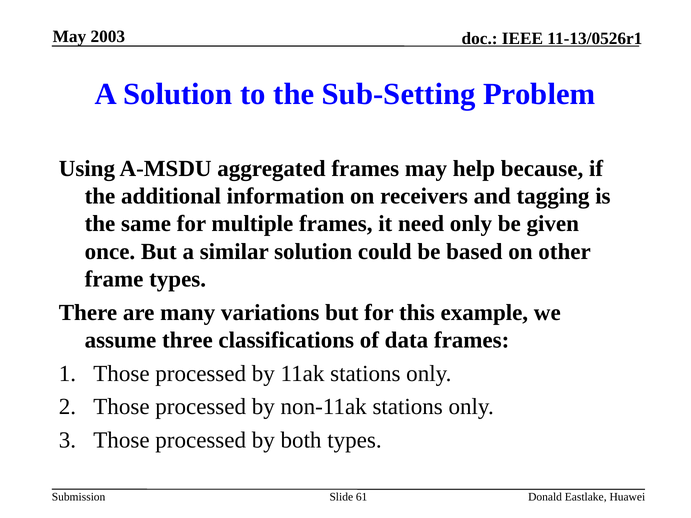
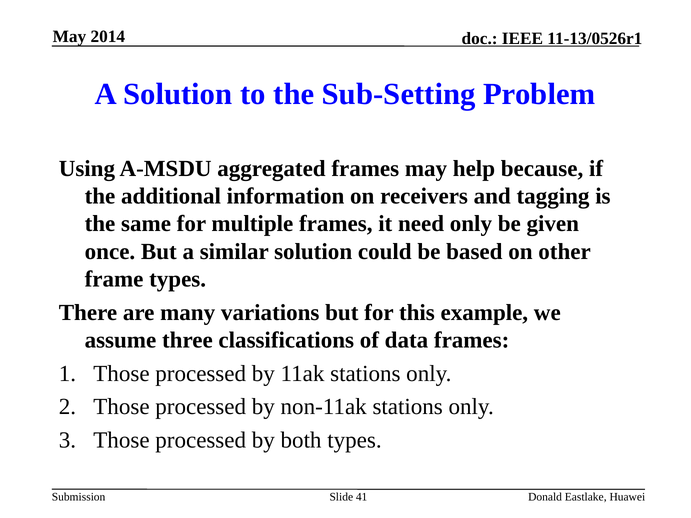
2003: 2003 -> 2014
61: 61 -> 41
